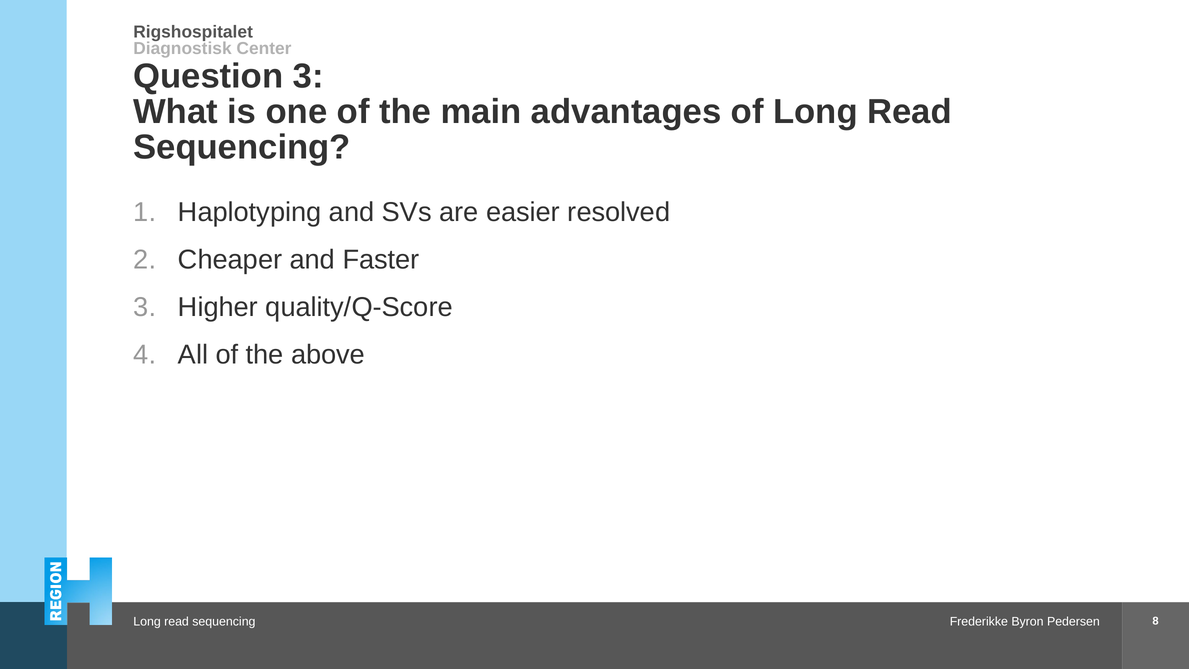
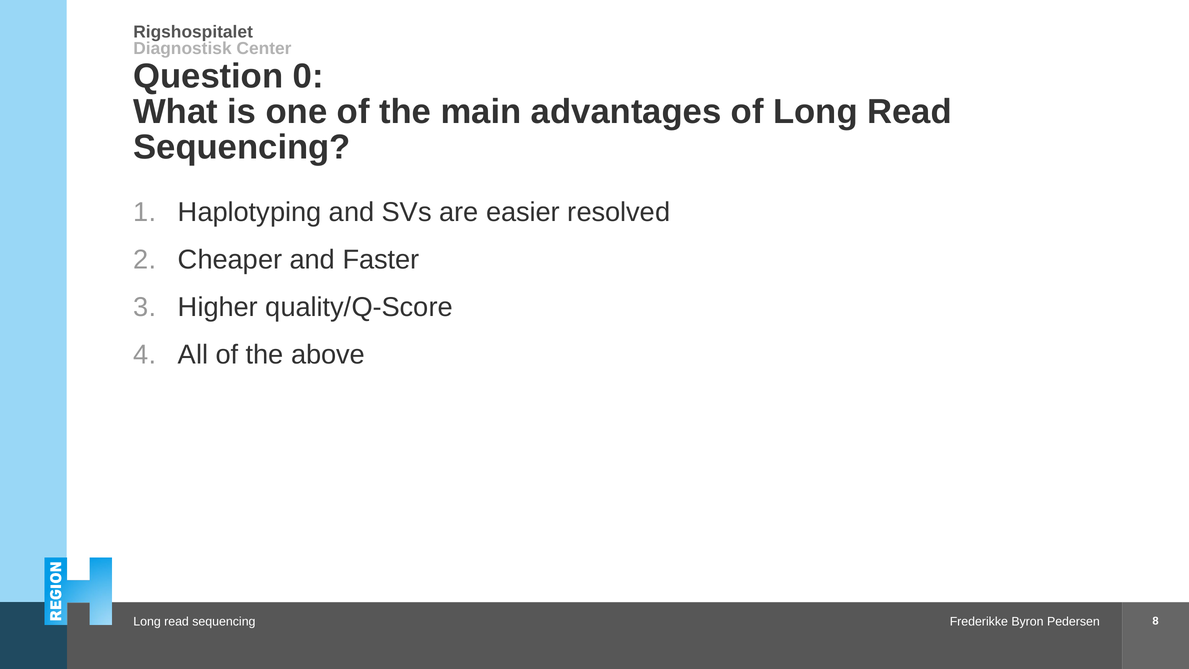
Question 3: 3 -> 0
